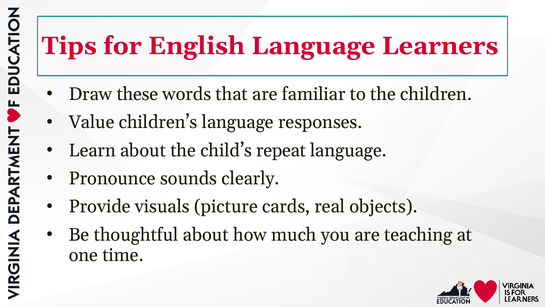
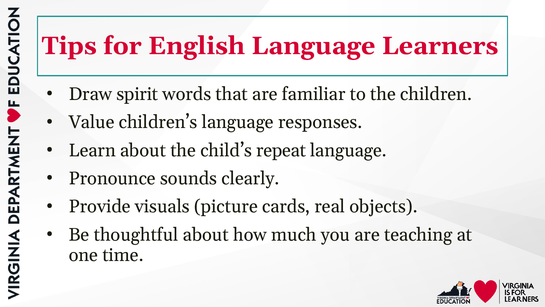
these: these -> spirit
